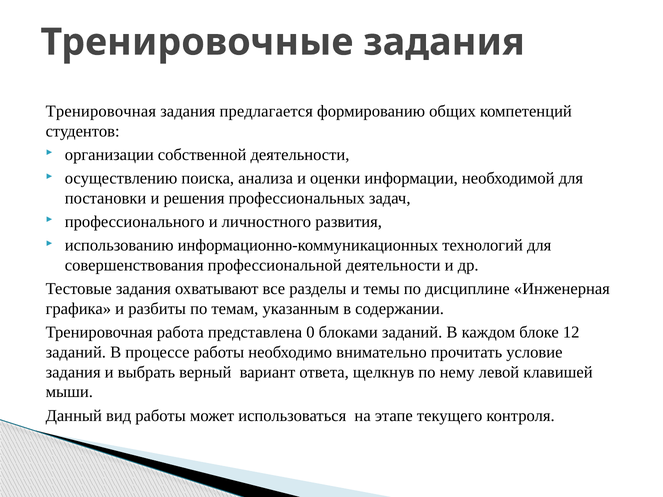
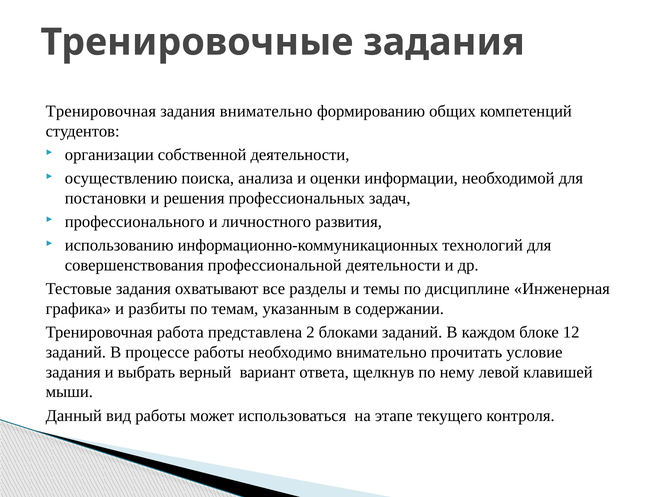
задания предлагается: предлагается -> внимательно
0: 0 -> 2
